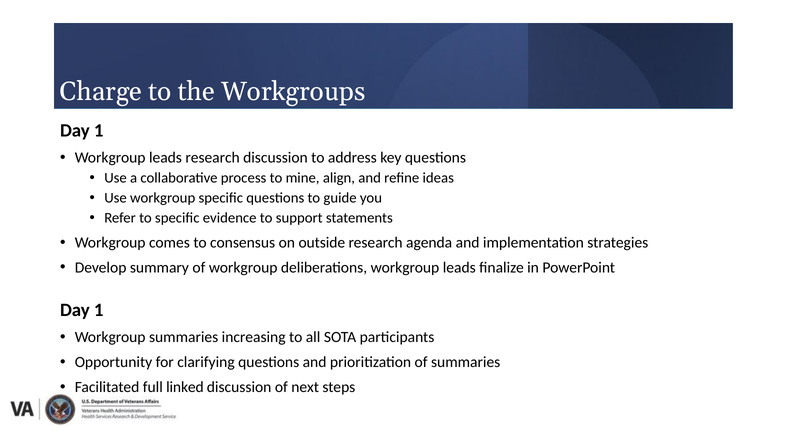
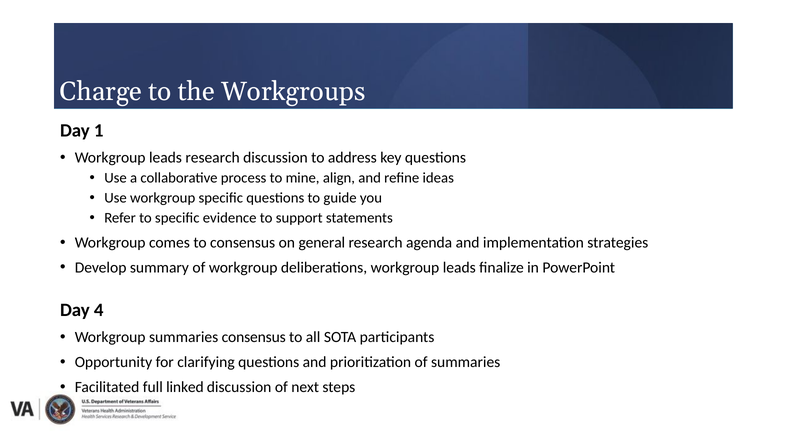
outside: outside -> general
1 at (99, 311): 1 -> 4
summaries increasing: increasing -> consensus
